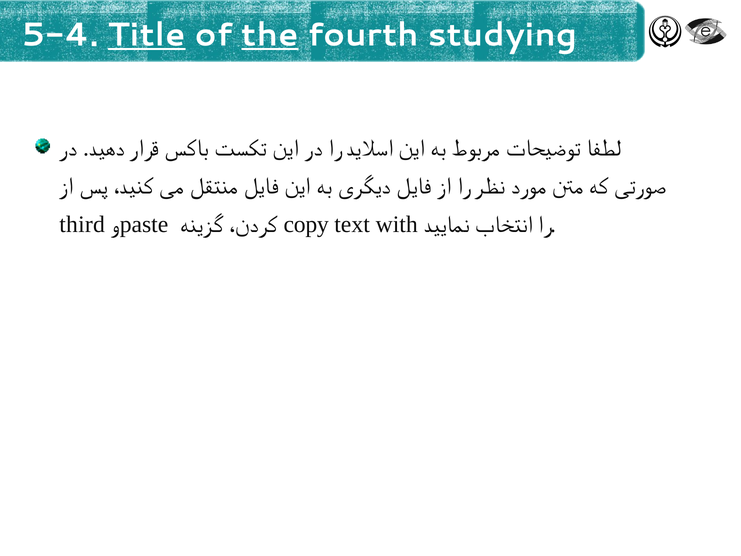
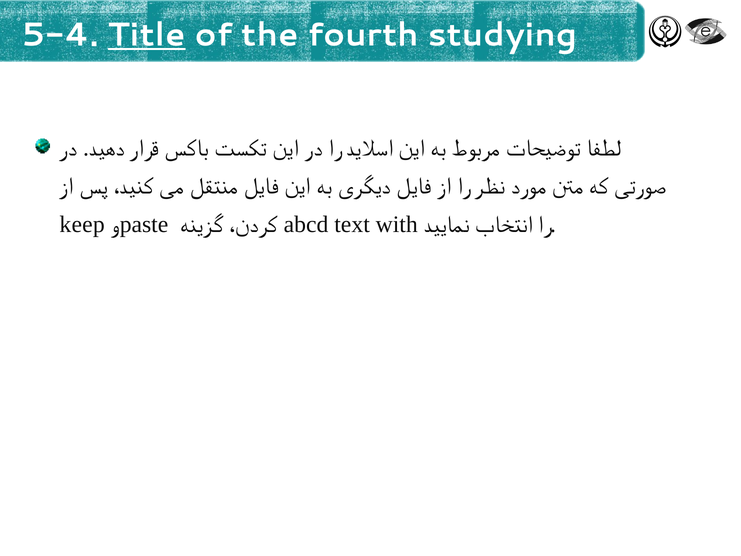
the underline: present -> none
third: third -> keep
copy: copy -> abcd
